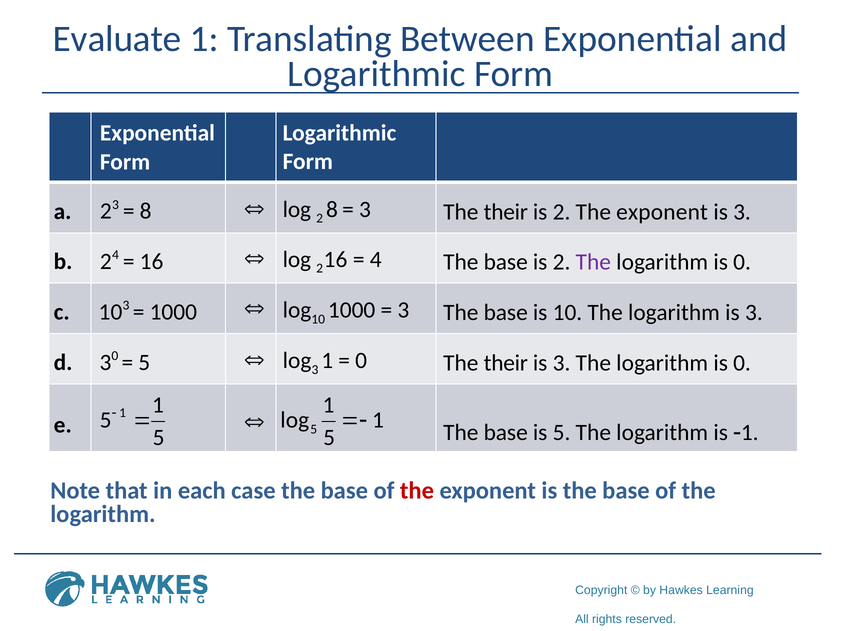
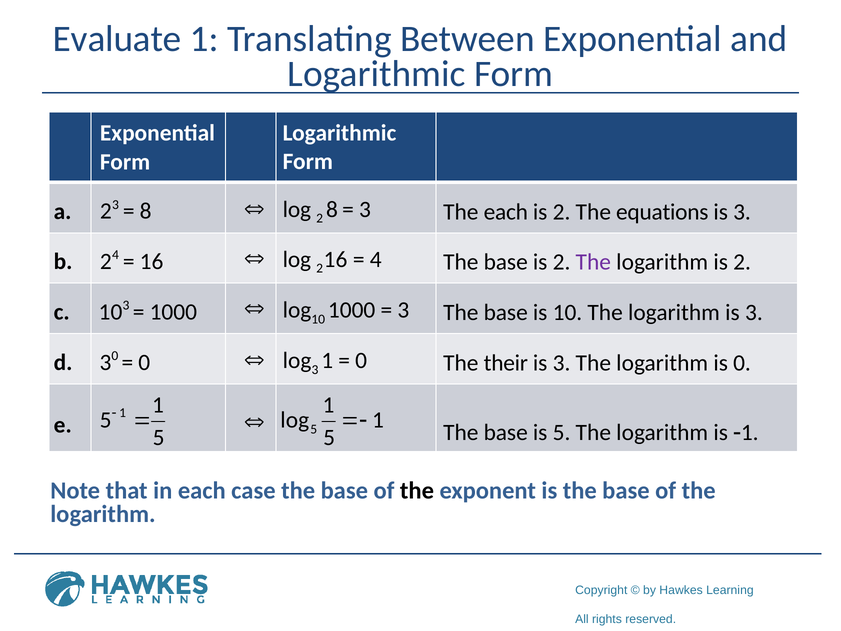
3 The their: their -> each
2 The exponent: exponent -> equations
0 at (742, 262): 0 -> 2
5 at (144, 362): 5 -> 0
the at (417, 491) colour: red -> black
